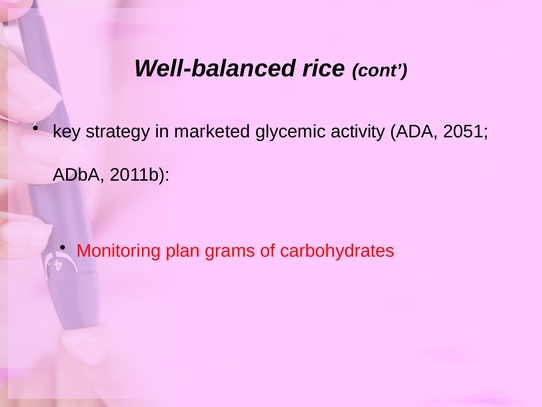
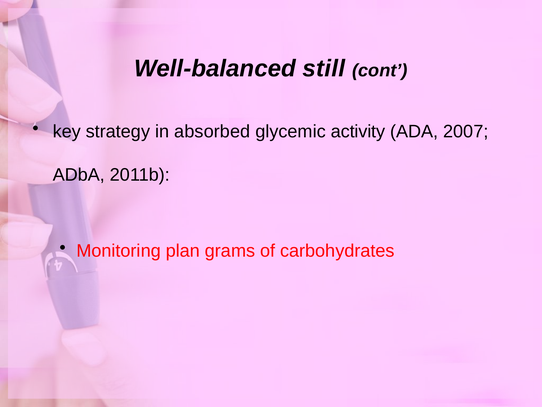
rice: rice -> still
marketed: marketed -> absorbed
2051: 2051 -> 2007
